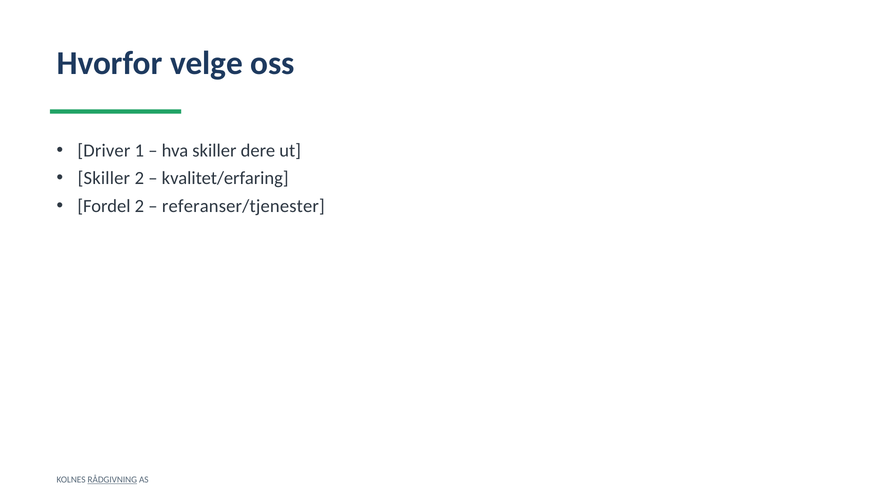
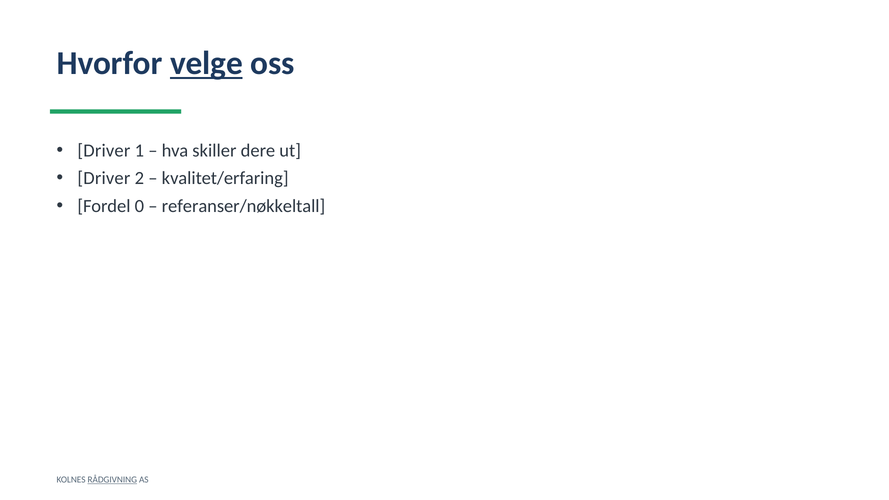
velge underline: none -> present
Skiller at (104, 178): Skiller -> Driver
Fordel 2: 2 -> 0
referanser/tjenester: referanser/tjenester -> referanser/nøkkeltall
